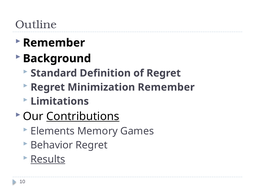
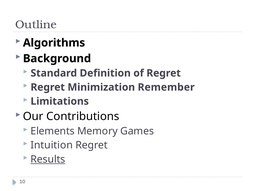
Remember at (54, 43): Remember -> Algorithms
Contributions underline: present -> none
Behavior: Behavior -> Intuition
